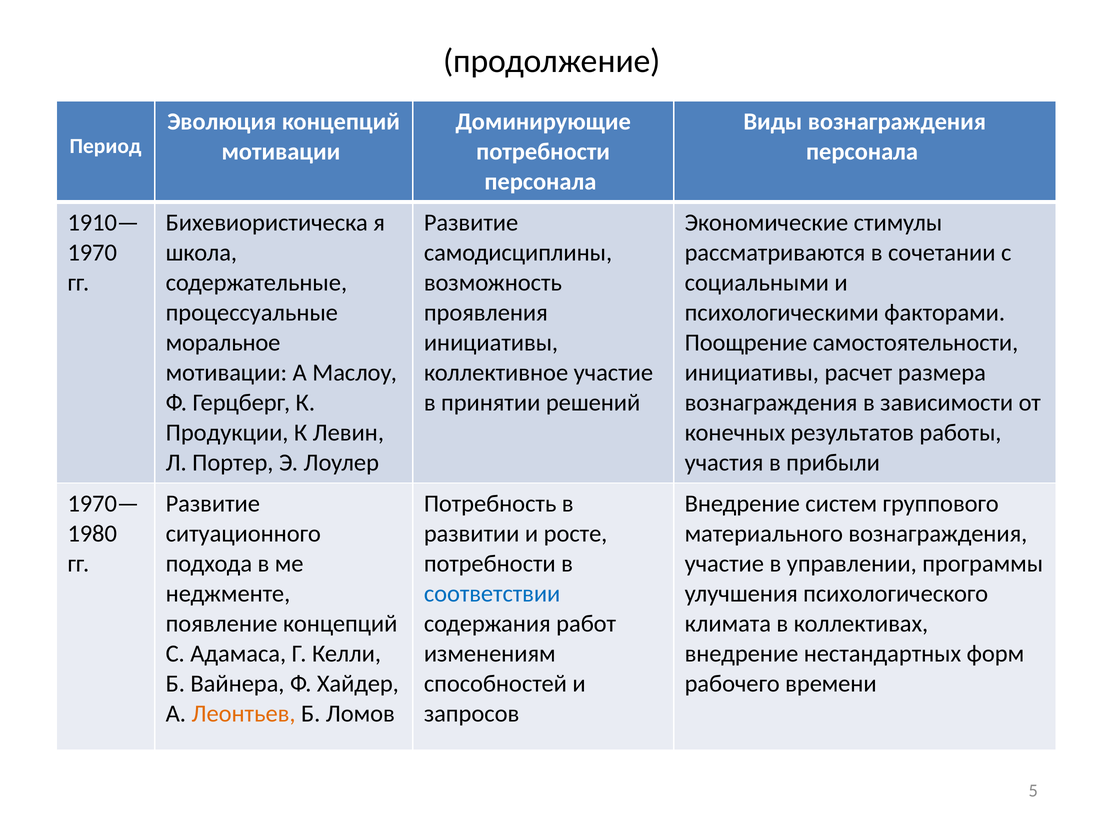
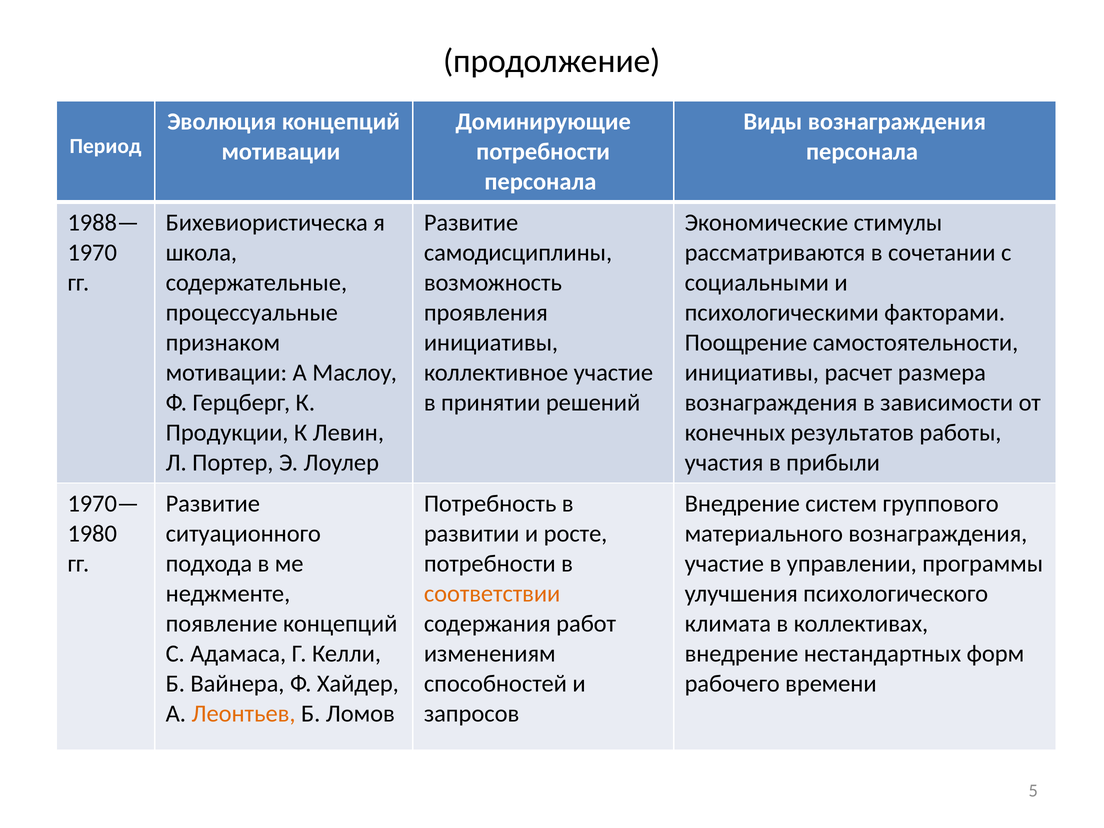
1910—: 1910— -> 1988—
моральное: моральное -> признаком
соответствии colour: blue -> orange
